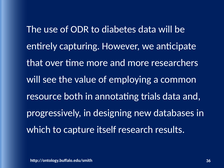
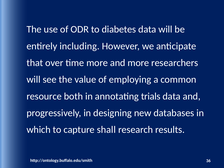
capturing: capturing -> including
itself: itself -> shall
